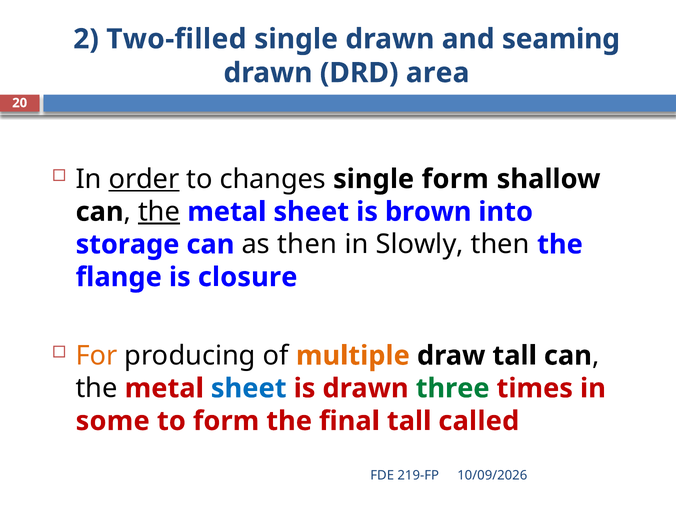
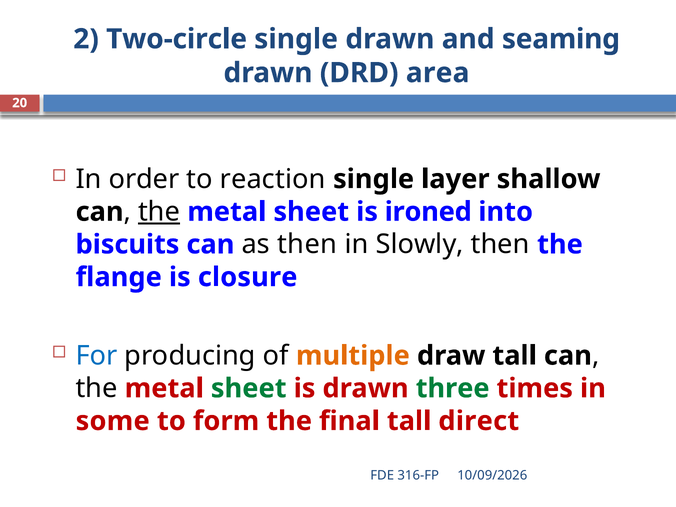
Two-filled: Two-filled -> Two-circle
order underline: present -> none
changes: changes -> reaction
single form: form -> layer
brown: brown -> ironed
storage: storage -> biscuits
For colour: orange -> blue
sheet at (249, 388) colour: blue -> green
called: called -> direct
219-FP: 219-FP -> 316-FP
